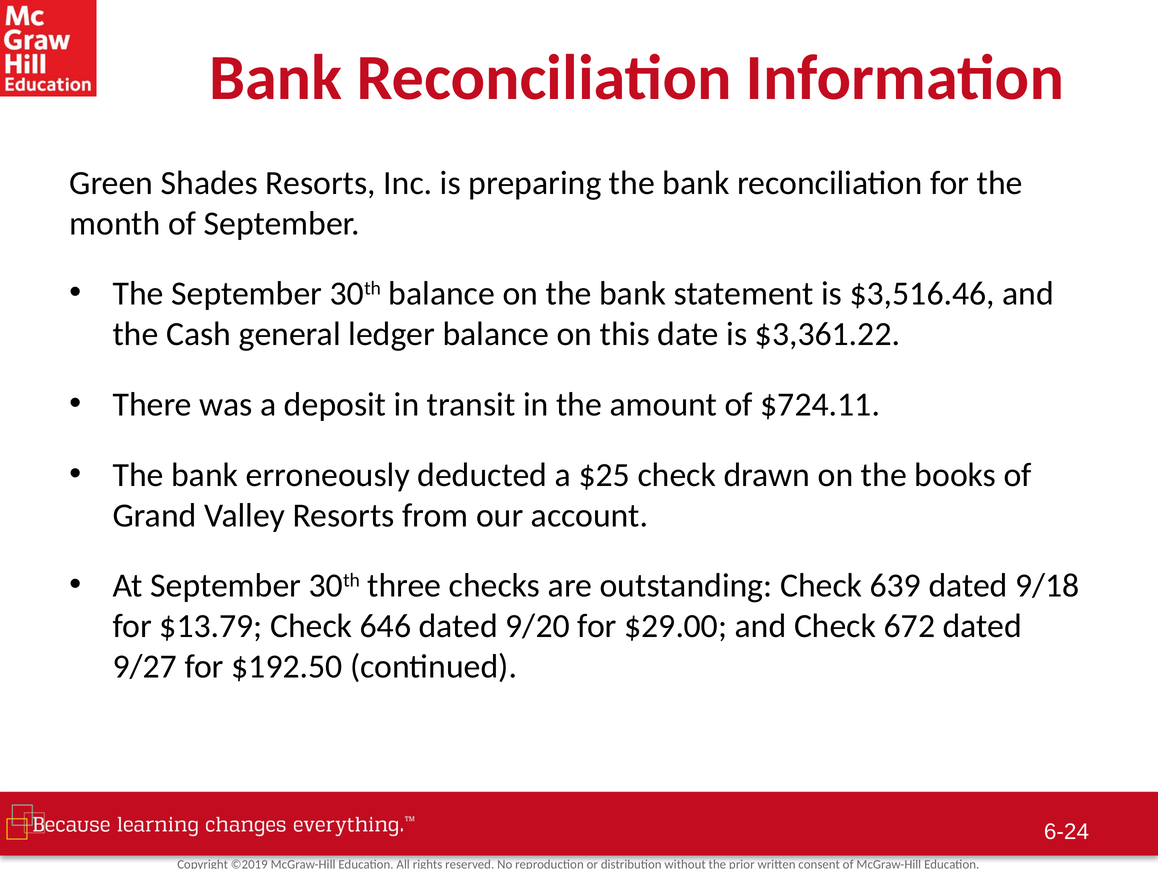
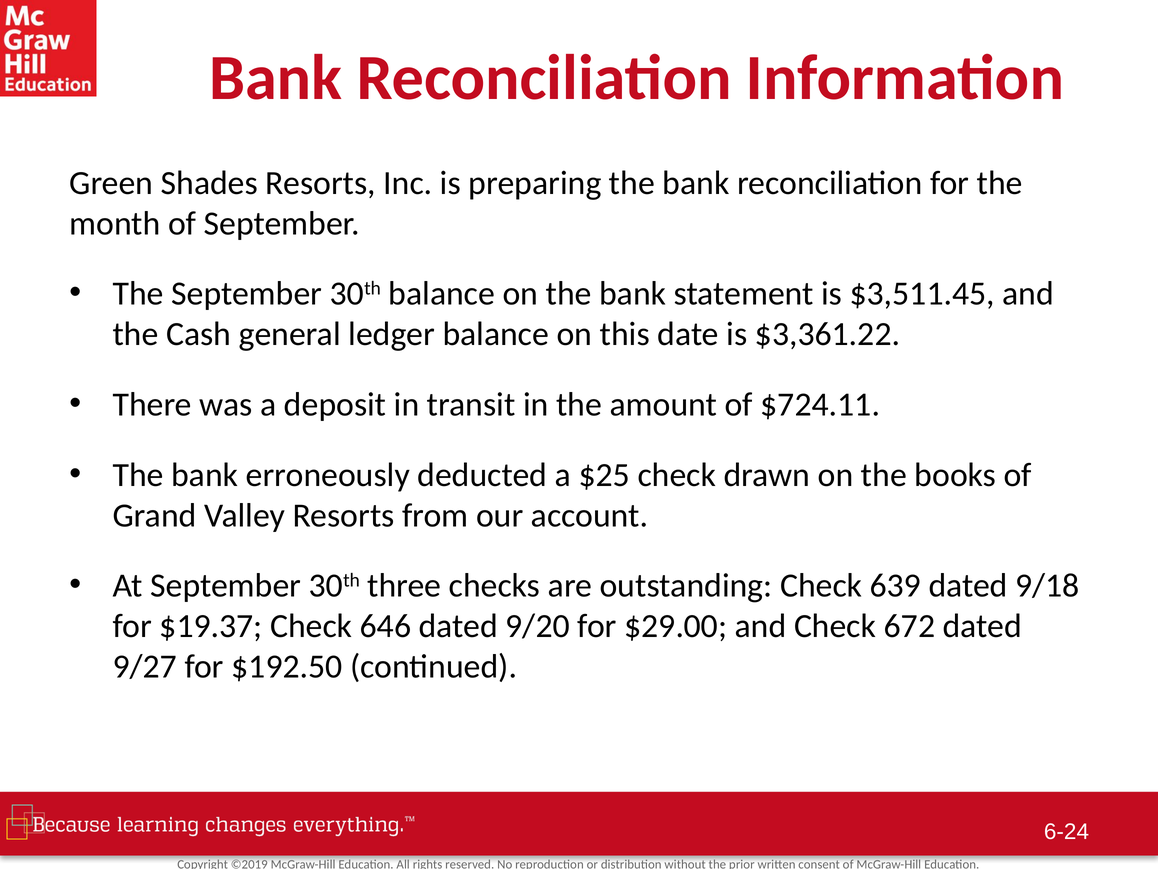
$3,516.46: $3,516.46 -> $3,511.45
$13.79: $13.79 -> $19.37
